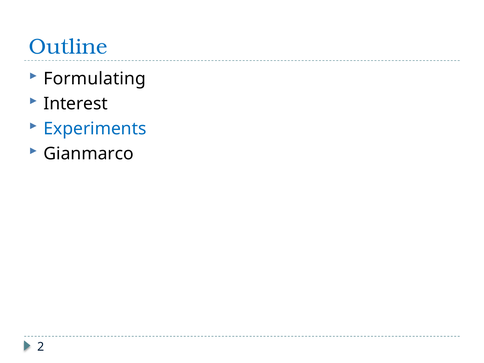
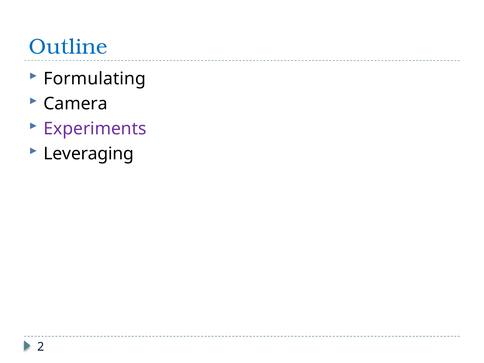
Interest: Interest -> Camera
Experiments colour: blue -> purple
Gianmarco: Gianmarco -> Leveraging
